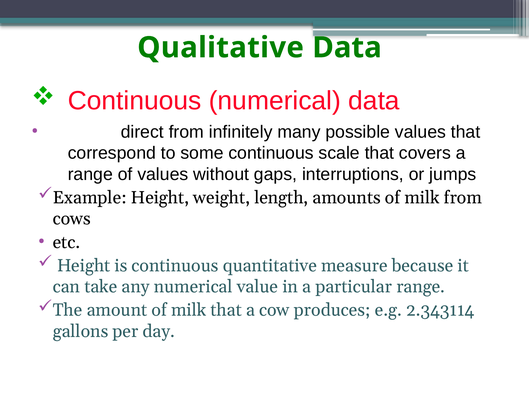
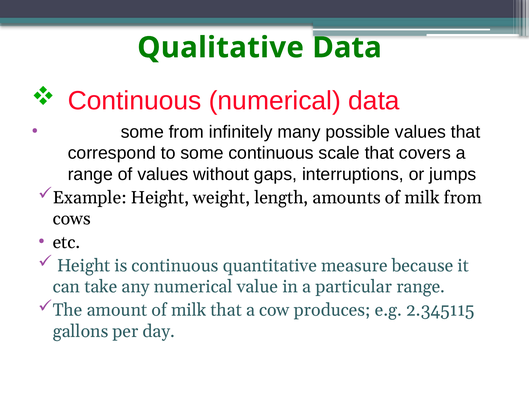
direct at (142, 132): direct -> some
2.343114: 2.343114 -> 2.345115
